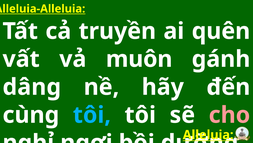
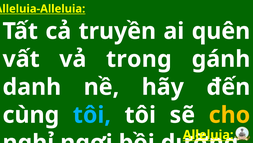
muôn: muôn -> trong
dâng: dâng -> danh
cho colour: pink -> yellow
